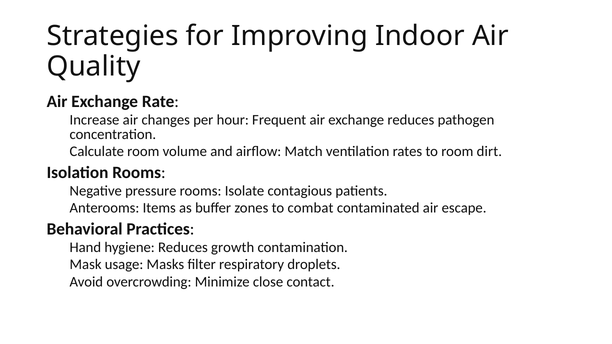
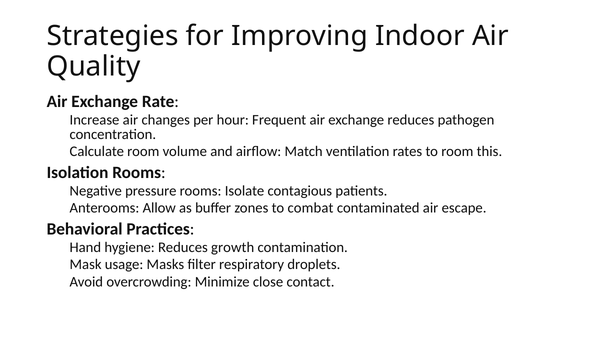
dirt: dirt -> this
Items: Items -> Allow
